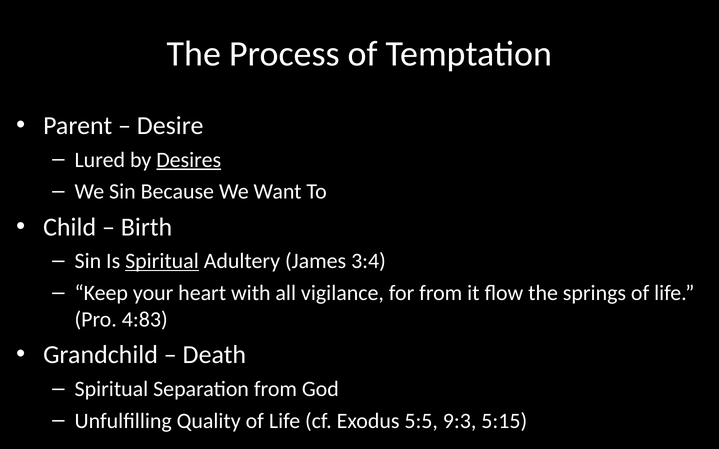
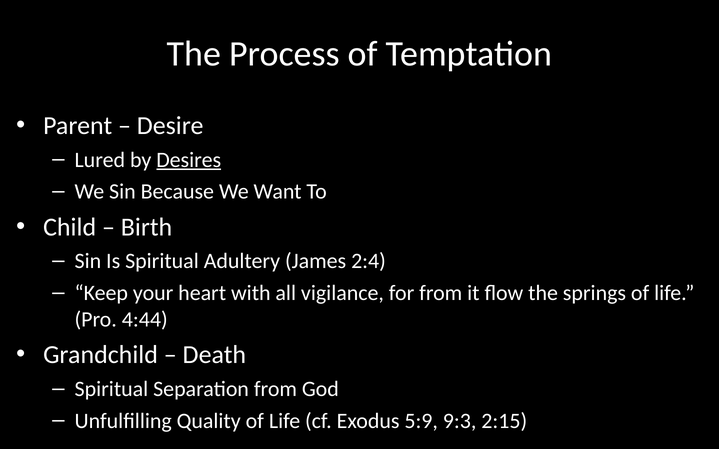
Spiritual at (162, 261) underline: present -> none
3:4: 3:4 -> 2:4
4:83: 4:83 -> 4:44
5:5: 5:5 -> 5:9
5:15: 5:15 -> 2:15
